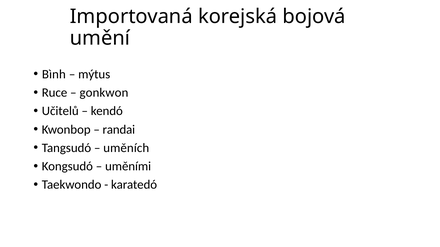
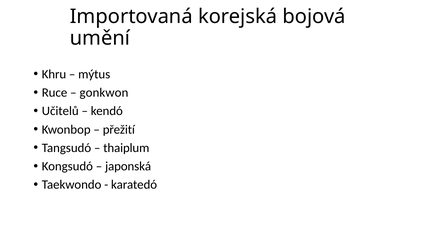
Bình: Bình -> Khru
randai: randai -> přežití
uměních: uměních -> thaiplum
uměními: uměními -> japonská
